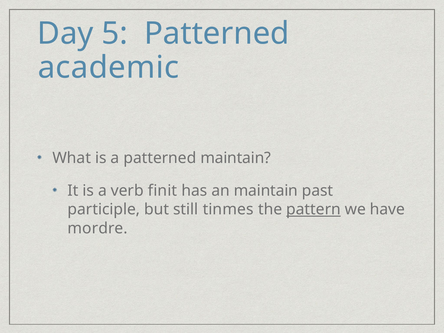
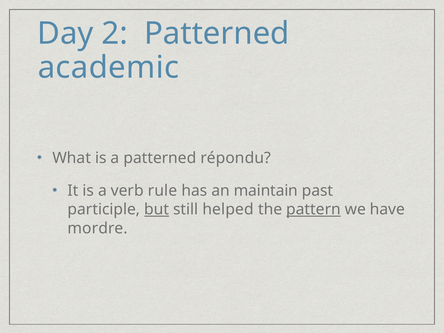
5: 5 -> 2
patterned maintain: maintain -> répondu
finit: finit -> rule
but underline: none -> present
tinmes: tinmes -> helped
